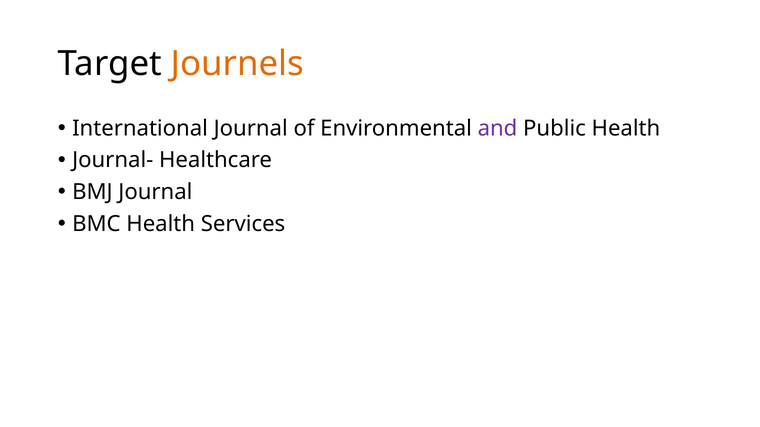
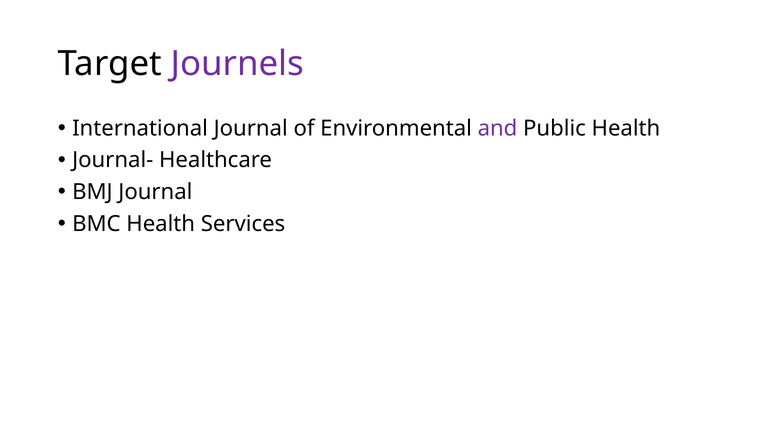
Journels colour: orange -> purple
